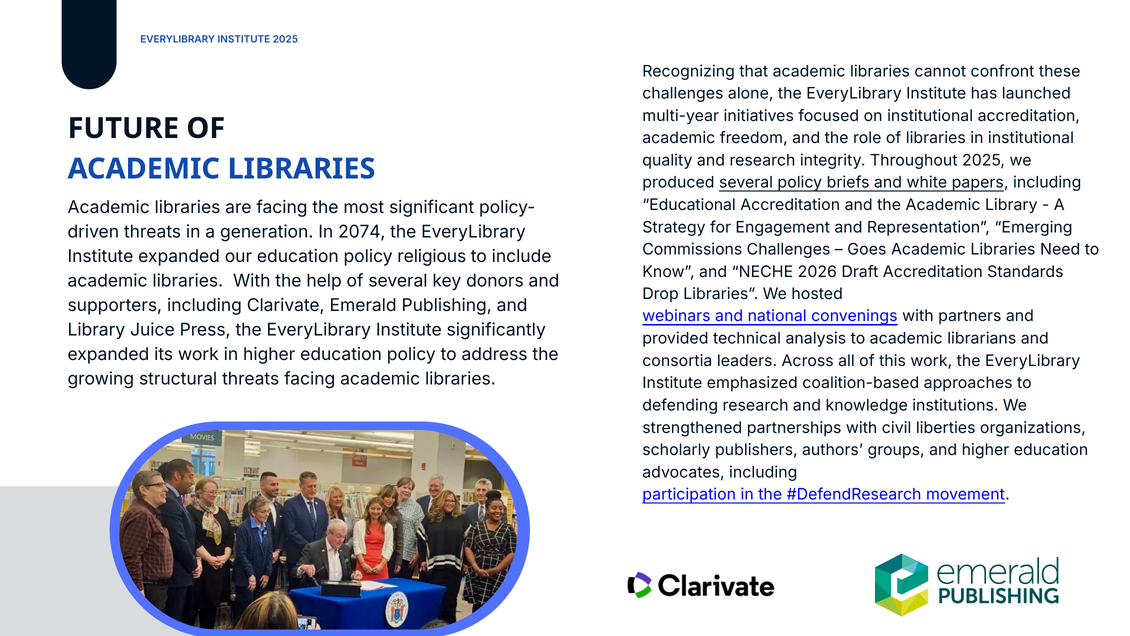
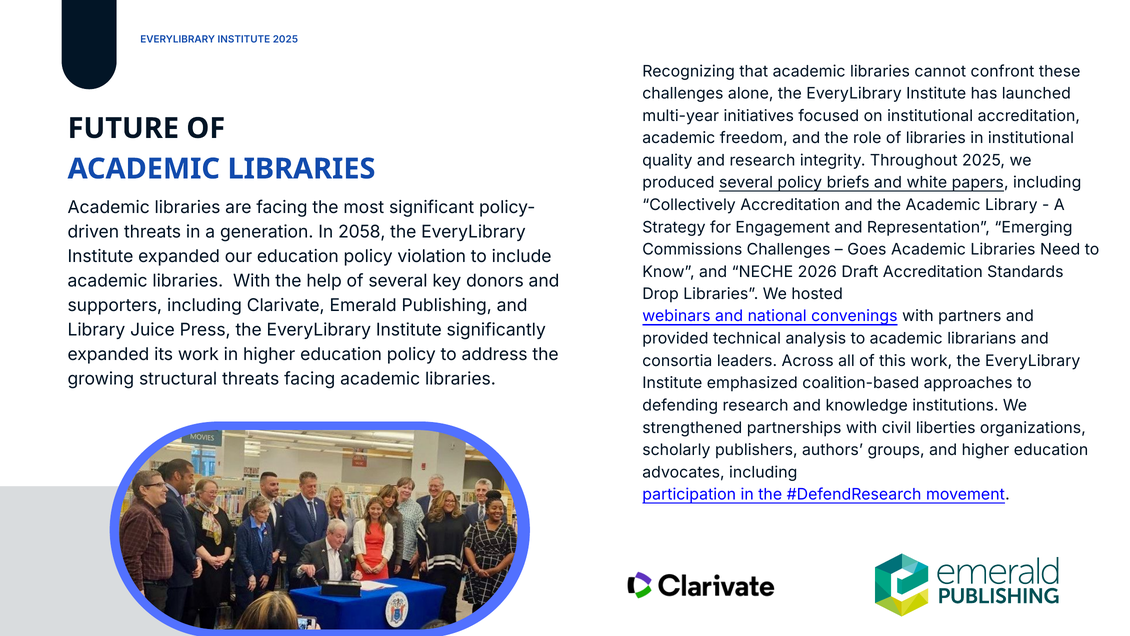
Educational: Educational -> Collectively
2074: 2074 -> 2058
religious: religious -> violation
